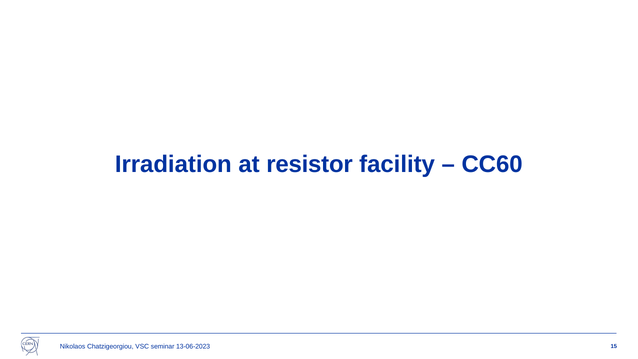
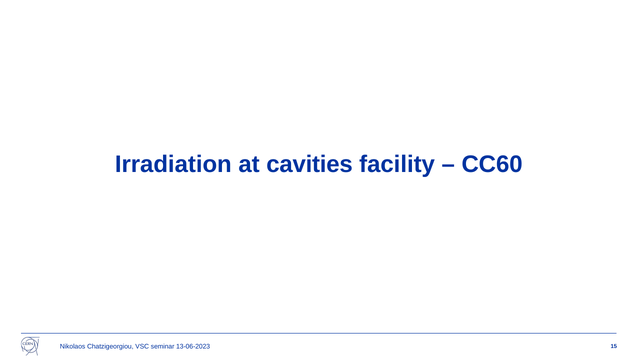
resistor: resistor -> cavities
